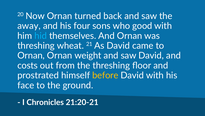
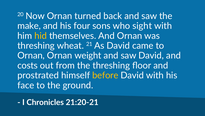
away: away -> make
good: good -> sight
hid colour: light blue -> yellow
